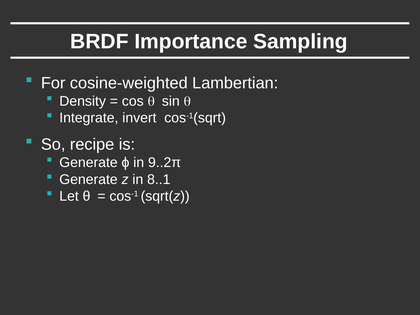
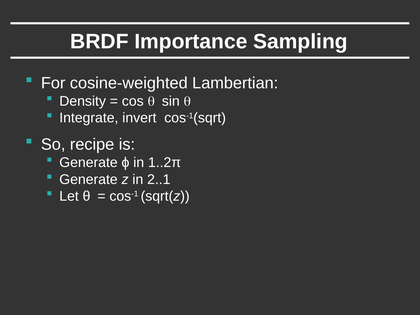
9..2π: 9..2π -> 1..2π
8..1: 8..1 -> 2..1
